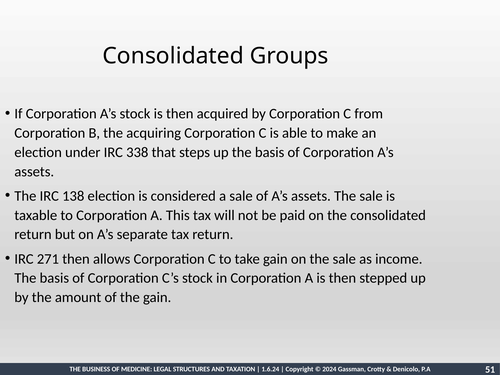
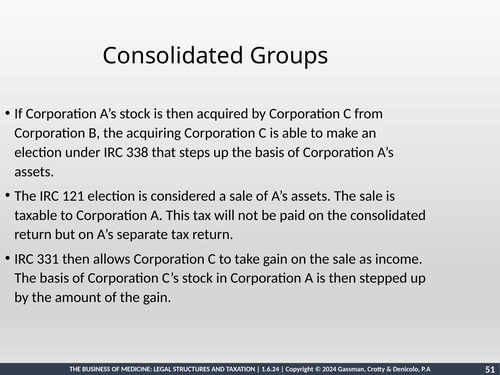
138: 138 -> 121
271: 271 -> 331
